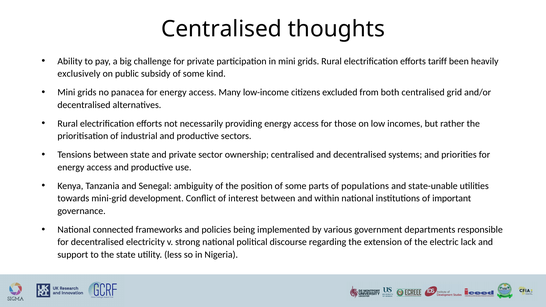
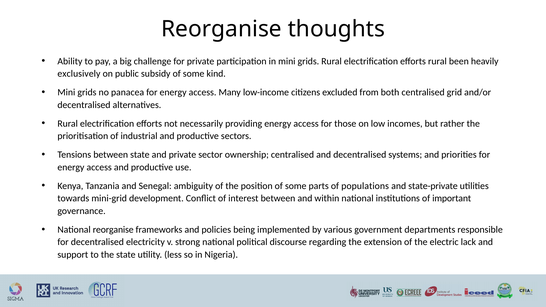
Centralised at (221, 29): Centralised -> Reorganise
efforts tariff: tariff -> rural
state-unable: state-unable -> state-private
National connected: connected -> reorganise
